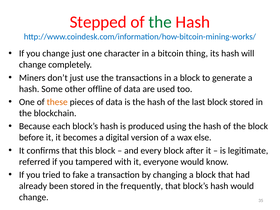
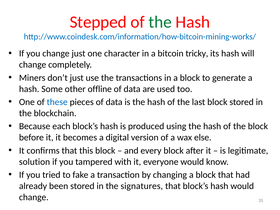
thing: thing -> tricky
these colour: orange -> blue
referred: referred -> solution
frequently: frequently -> signatures
